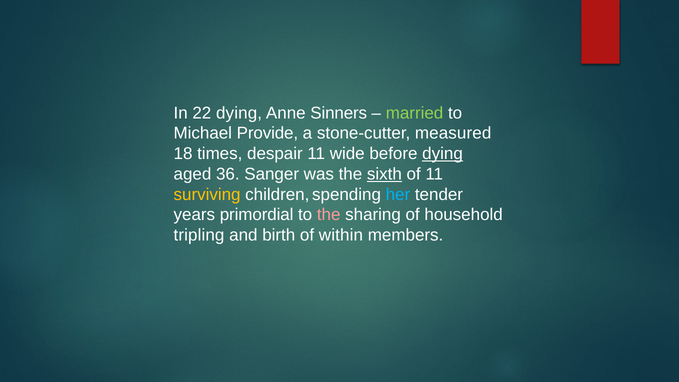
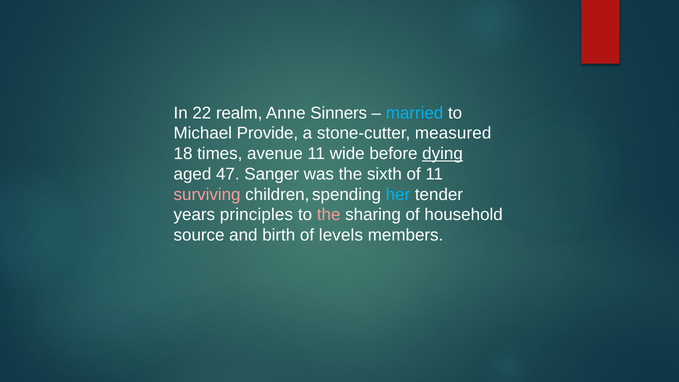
22 dying: dying -> realm
married colour: light green -> light blue
despair: despair -> avenue
36: 36 -> 47
sixth underline: present -> none
surviving colour: yellow -> pink
primordial: primordial -> principles
tripling: tripling -> source
within: within -> levels
